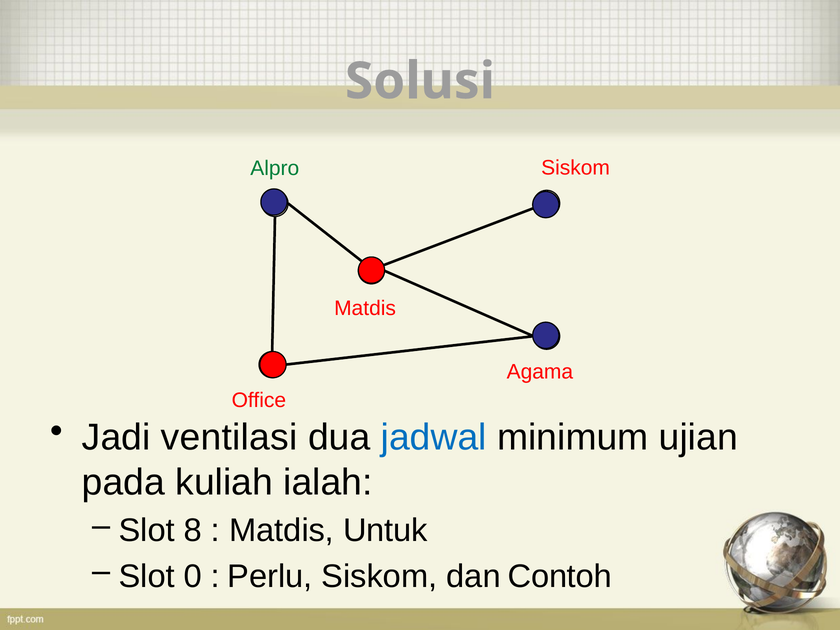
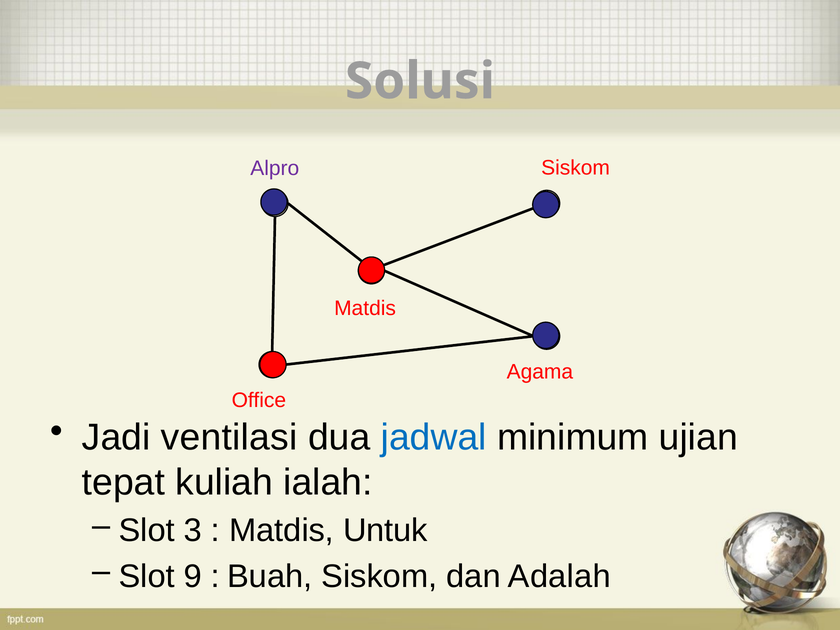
Alpro colour: green -> purple
pada: pada -> tepat
8: 8 -> 3
0: 0 -> 9
Perlu: Perlu -> Buah
Contoh: Contoh -> Adalah
